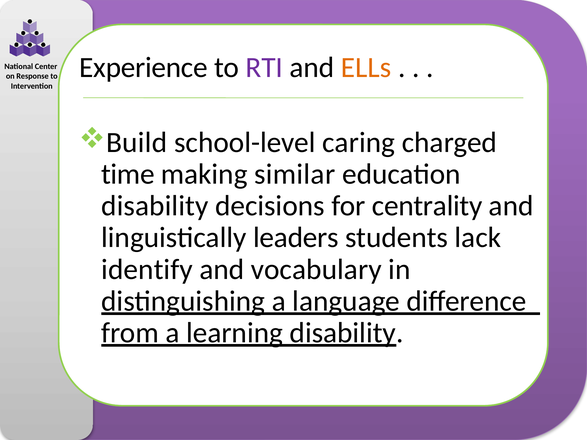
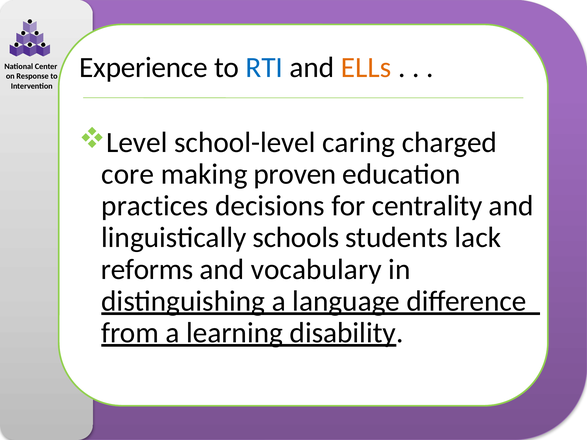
RTI colour: purple -> blue
Build: Build -> Level
time: time -> core
similar: similar -> proven
disability at (155, 206): disability -> practices
leaders: leaders -> schools
identify: identify -> reforms
